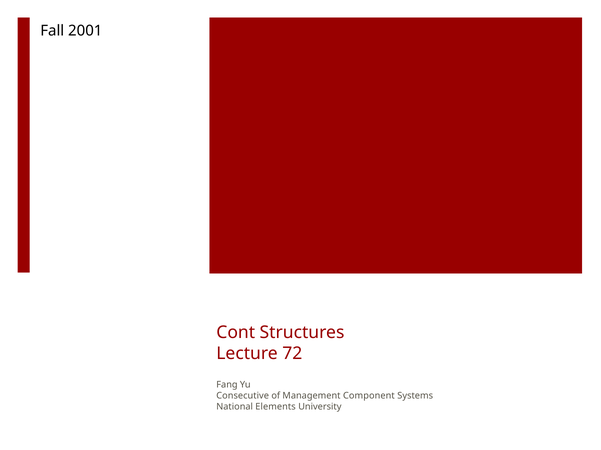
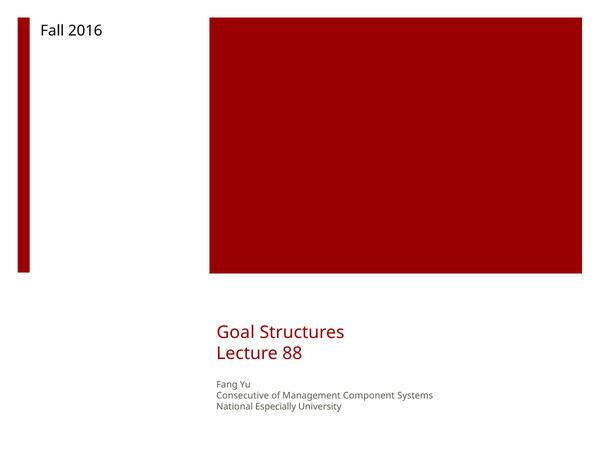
2001: 2001 -> 2016
Cont: Cont -> Goal
72: 72 -> 88
Elements: Elements -> Especially
